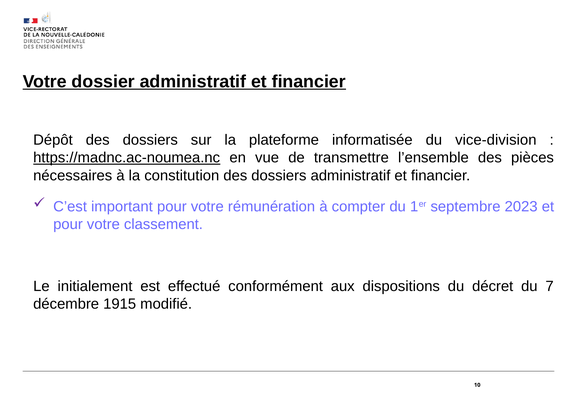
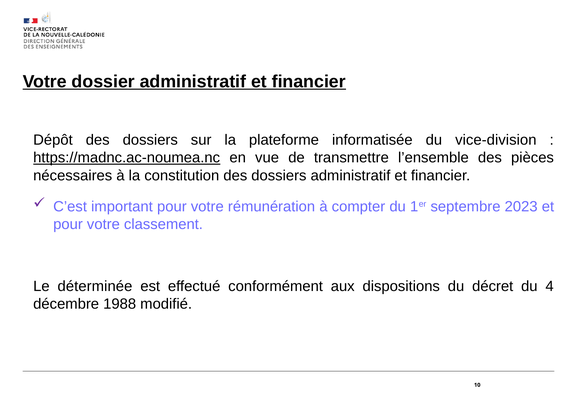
initialement: initialement -> déterminée
7: 7 -> 4
1915: 1915 -> 1988
